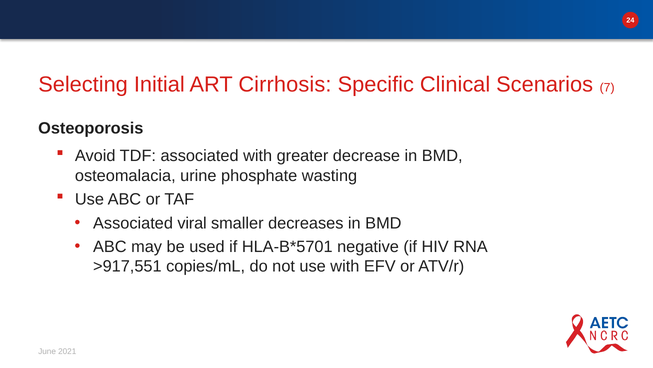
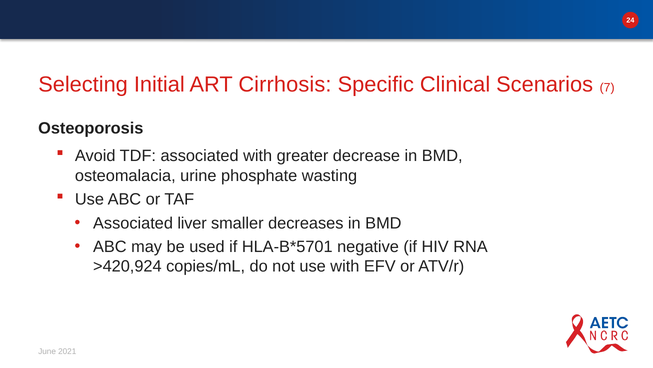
viral: viral -> liver
>917,551: >917,551 -> >420,924
